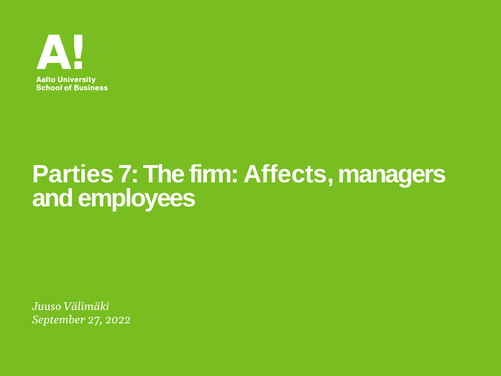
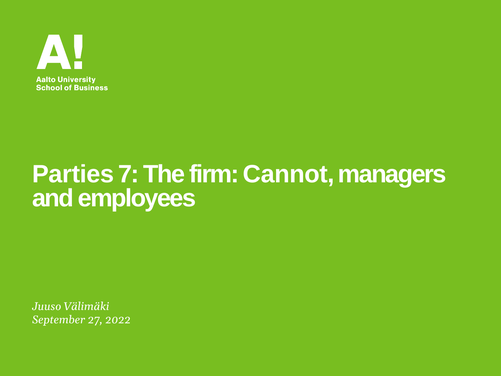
Affects: Affects -> Cannot
